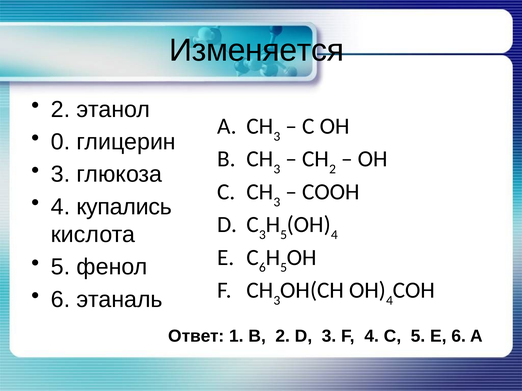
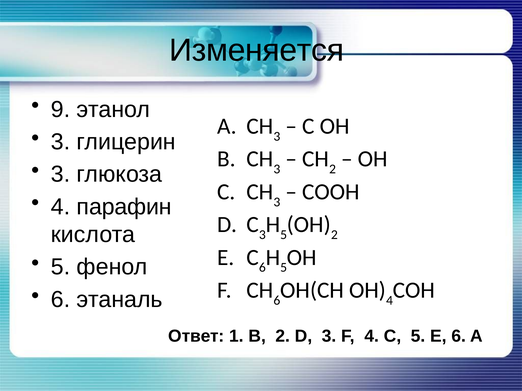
2 at (61, 110): 2 -> 9
0 at (61, 142): 0 -> 3
купались: купались -> парафин
5 OH 4: 4 -> 2
3 at (277, 301): 3 -> 6
